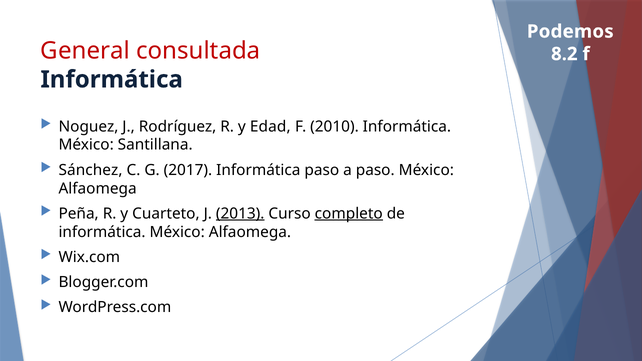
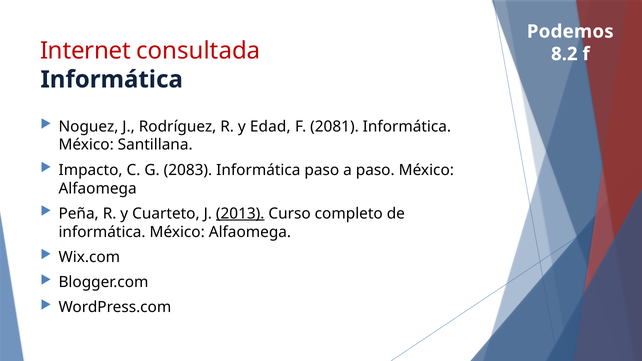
General: General -> Internet
2010: 2010 -> 2081
Sánchez: Sánchez -> Impacto
2017: 2017 -> 2083
completo underline: present -> none
